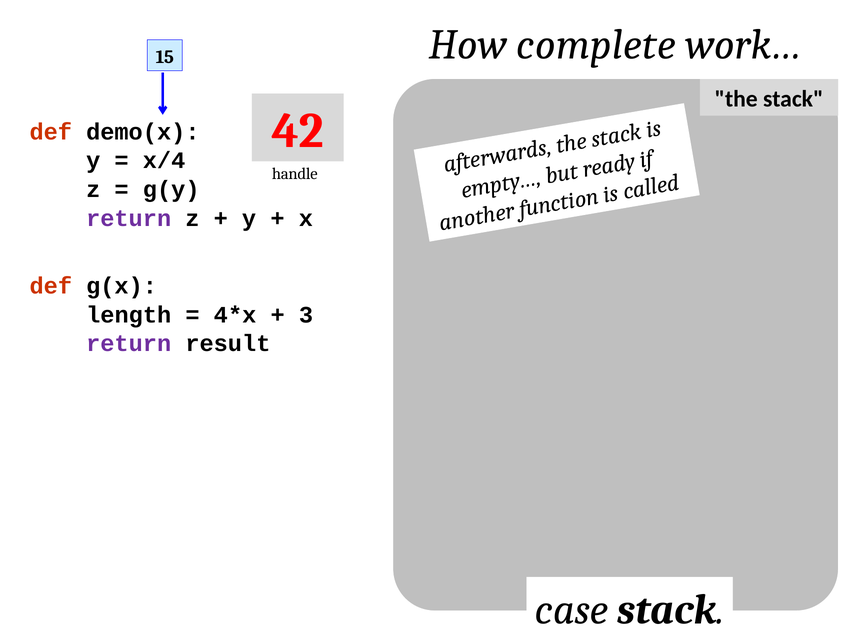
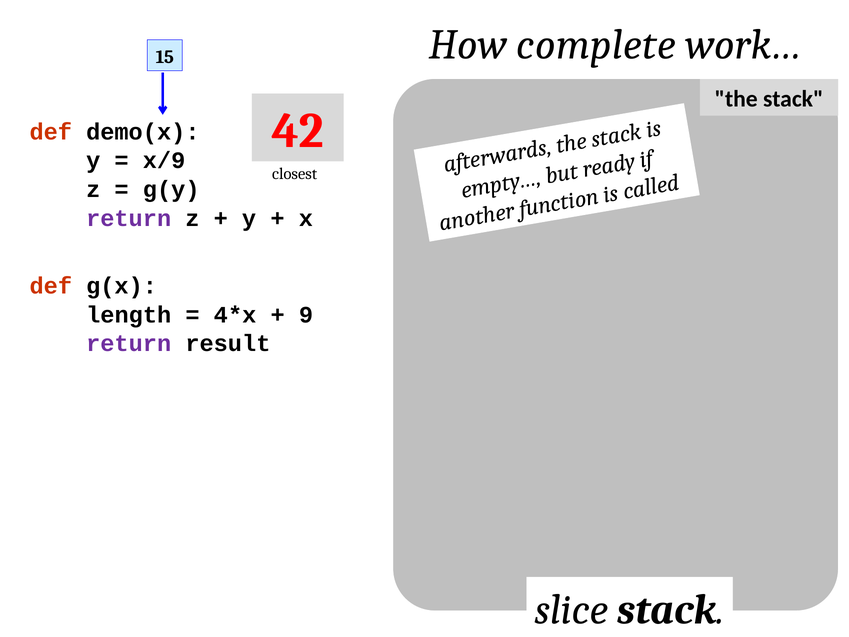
x/4: x/4 -> x/9
handle: handle -> closest
3: 3 -> 9
case: case -> slice
